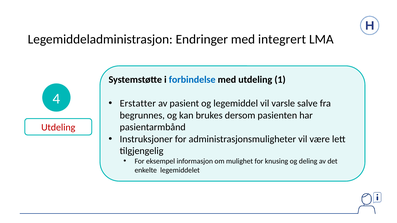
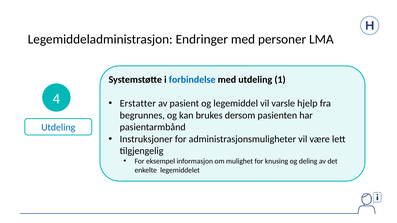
integrert: integrert -> personer
salve: salve -> hjelp
Utdeling at (58, 128) colour: red -> blue
